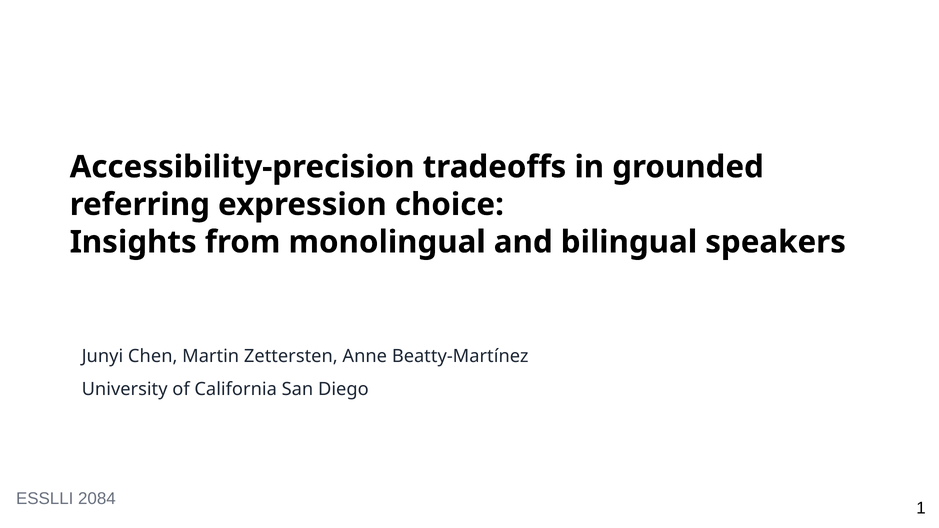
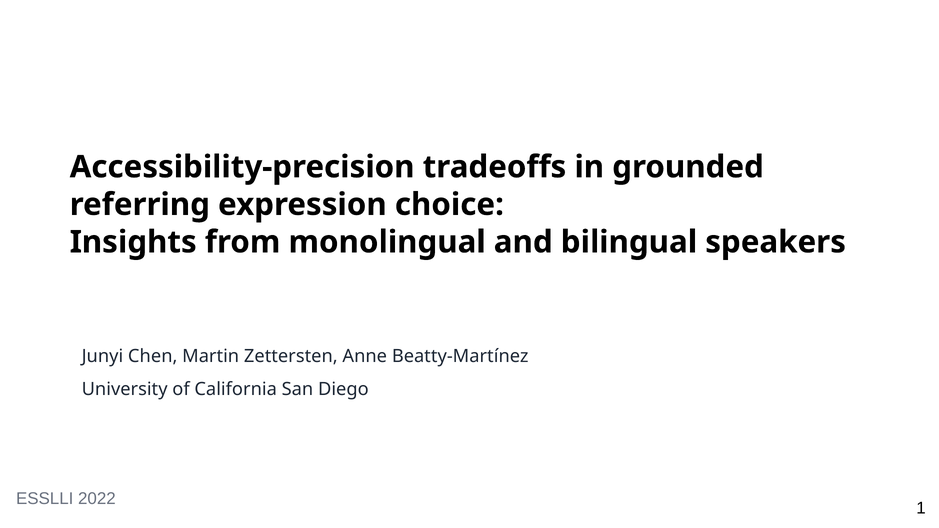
2084: 2084 -> 2022
